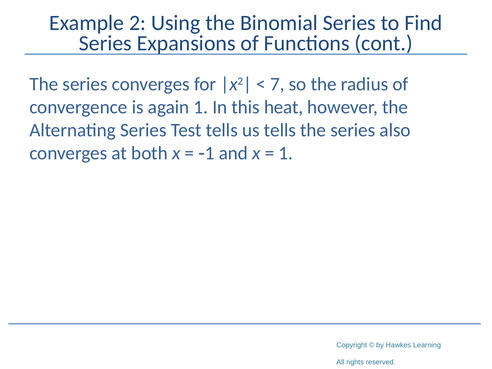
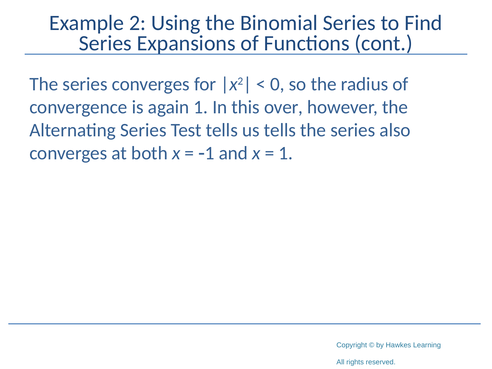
7: 7 -> 0
heat: heat -> over
